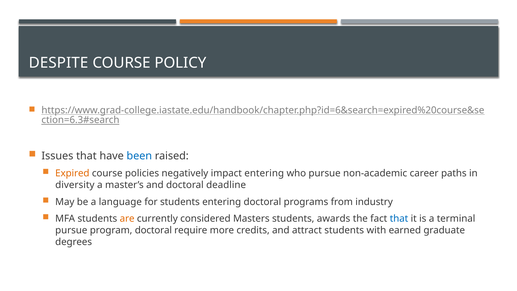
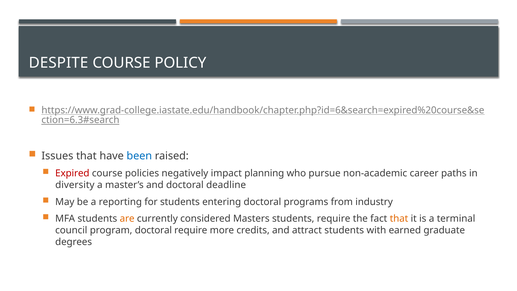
Expired colour: orange -> red
impact entering: entering -> planning
language: language -> reporting
students awards: awards -> require
that at (399, 219) colour: blue -> orange
pursue at (71, 230): pursue -> council
